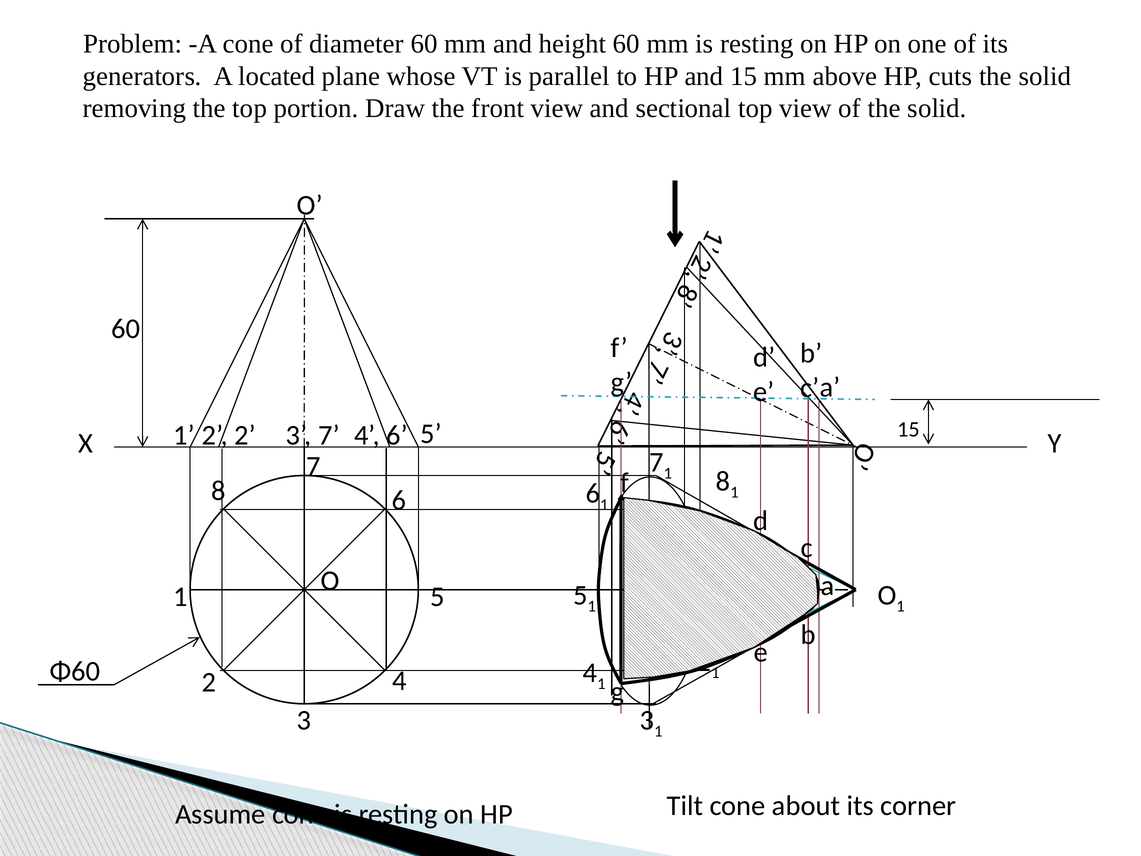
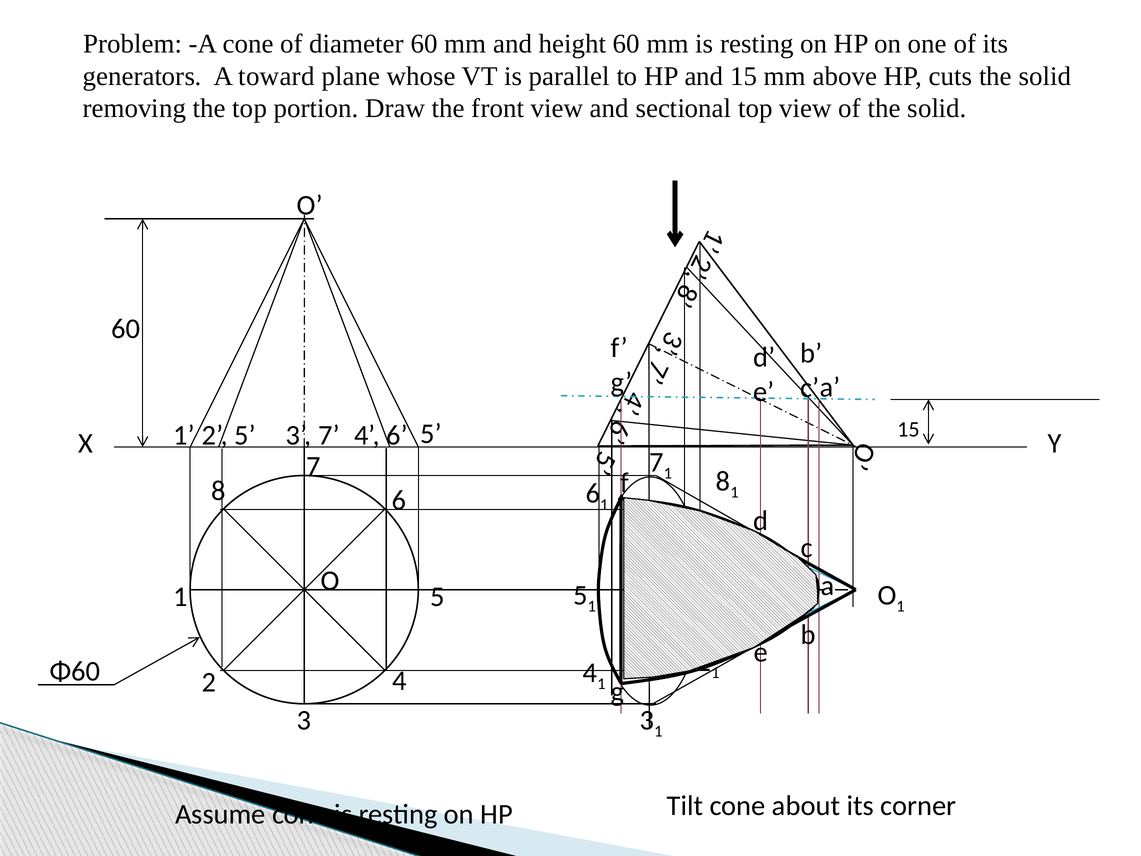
located: located -> toward
2 2: 2 -> 5
